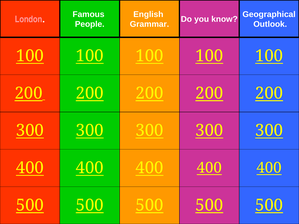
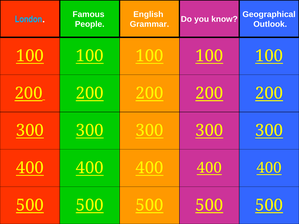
London colour: pink -> light blue
